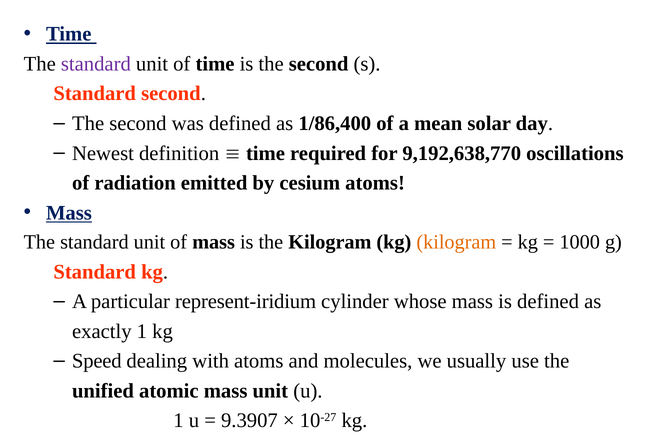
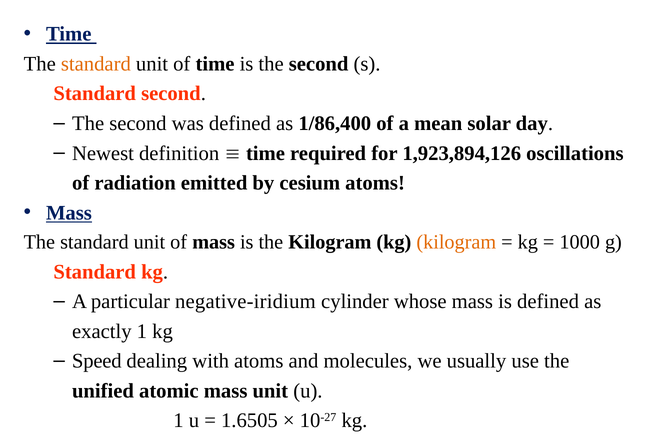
standard at (96, 64) colour: purple -> orange
9,192,638,770: 9,192,638,770 -> 1,923,894,126
represent-iridium: represent-iridium -> negative-iridium
9.3907: 9.3907 -> 1.6505
